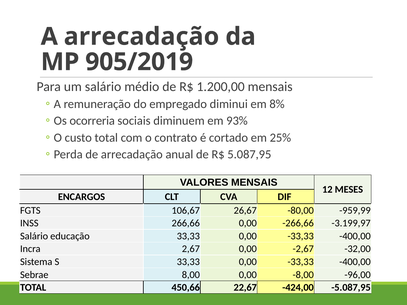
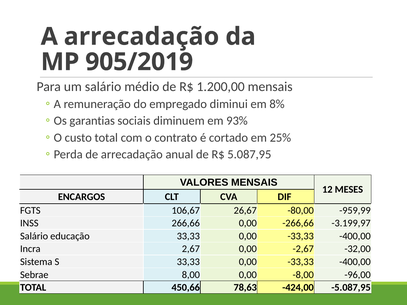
ocorreria: ocorreria -> garantias
22,67: 22,67 -> 78,63
